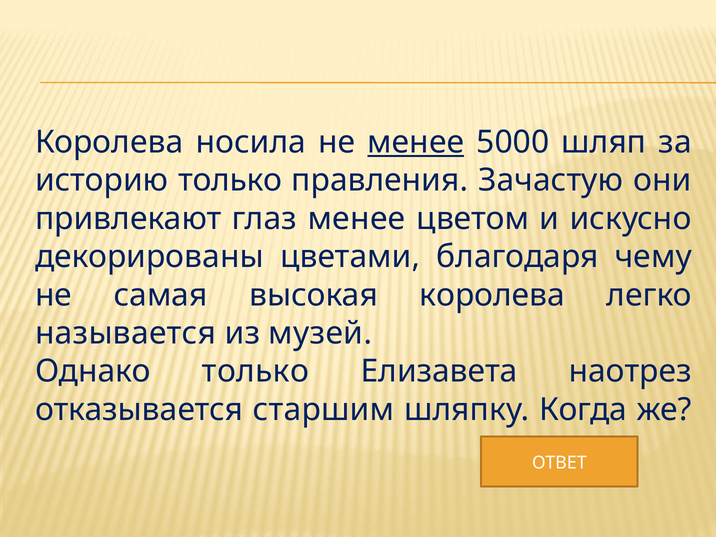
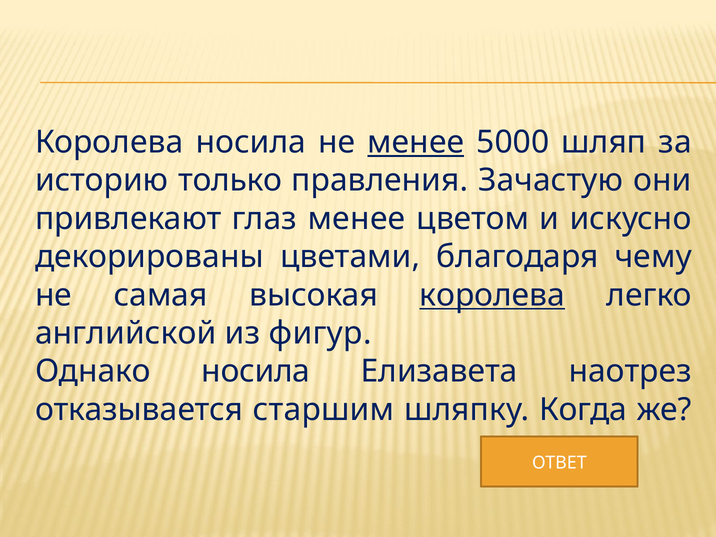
королева at (492, 295) underline: none -> present
называется: называется -> английской
музей: музей -> фигур
Однако только: только -> носила
